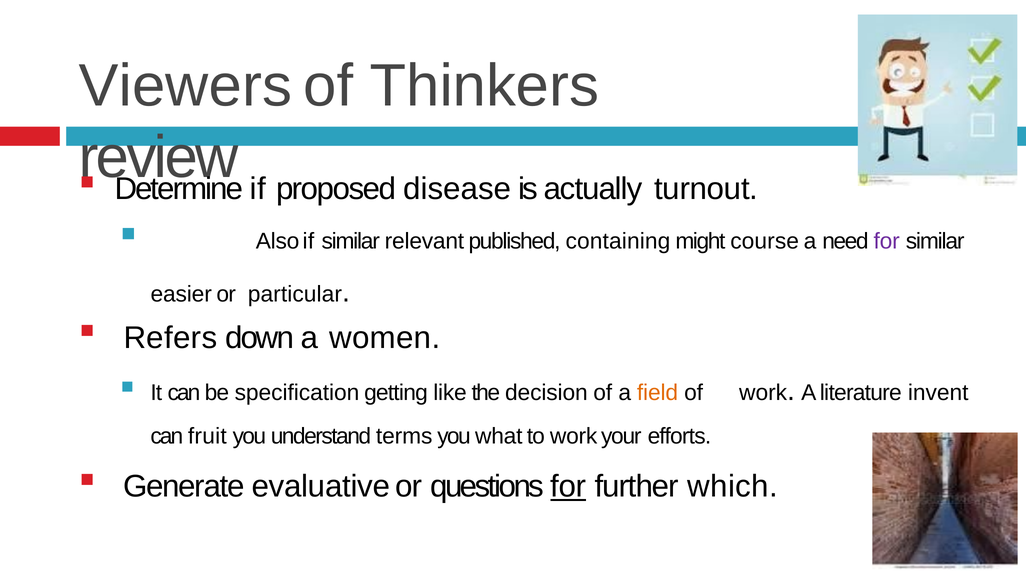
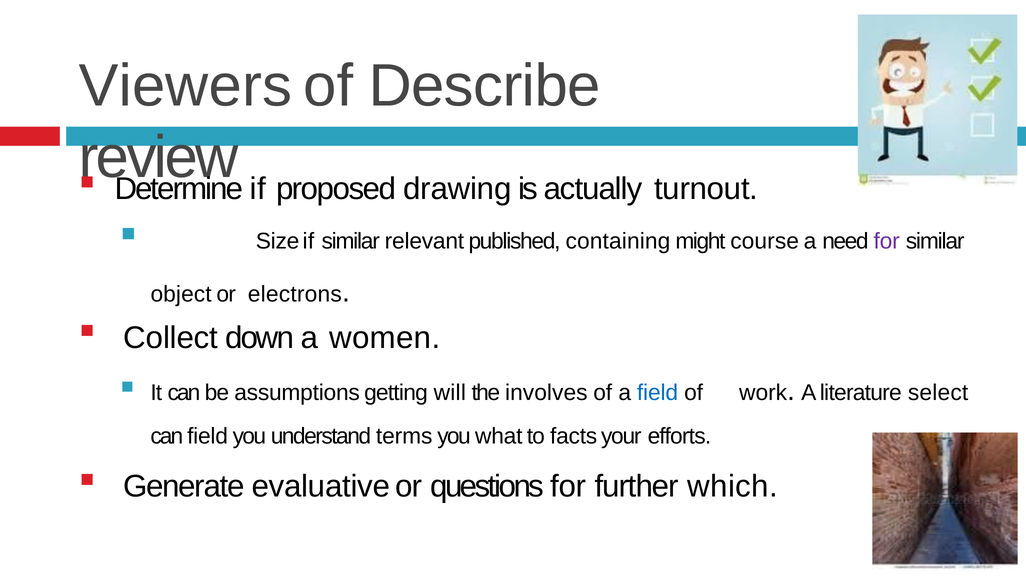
Thinkers: Thinkers -> Describe
disease: disease -> drawing
Also: Also -> Size
easier: easier -> object
particular: particular -> electrons
Refers: Refers -> Collect
specification: specification -> assumptions
like: like -> will
decision: decision -> involves
field at (658, 393) colour: orange -> blue
invent: invent -> select
can fruit: fruit -> field
to work: work -> facts
for at (568, 487) underline: present -> none
